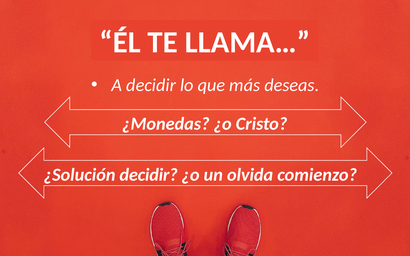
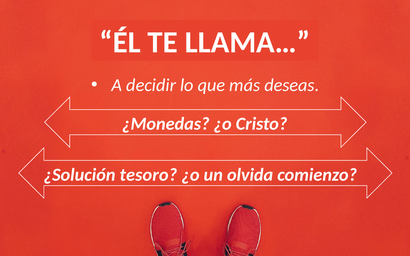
¿Solución decidir: decidir -> tesoro
